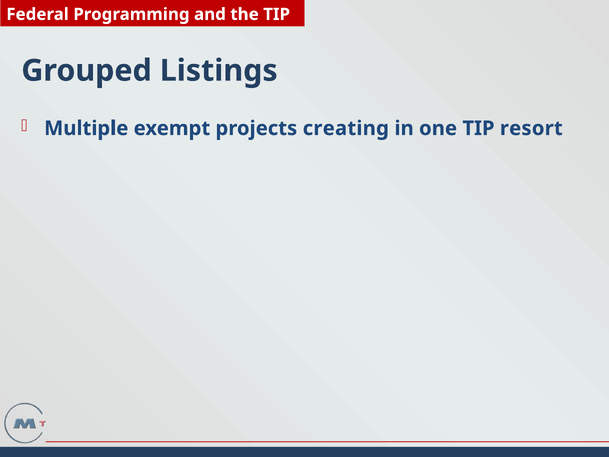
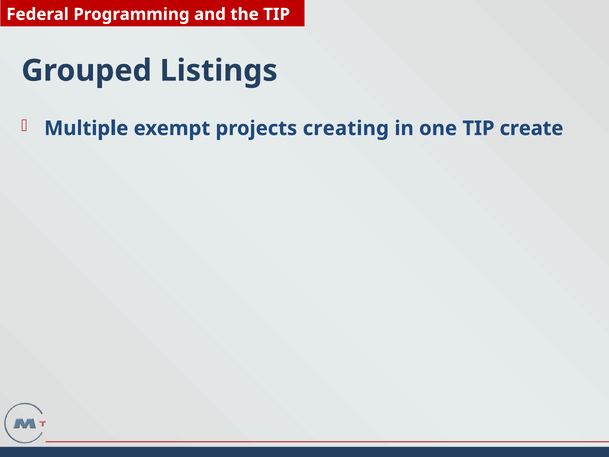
resort: resort -> create
